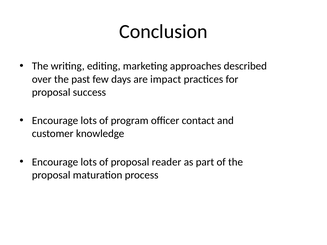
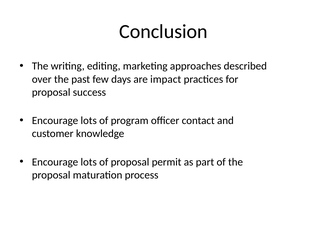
reader: reader -> permit
